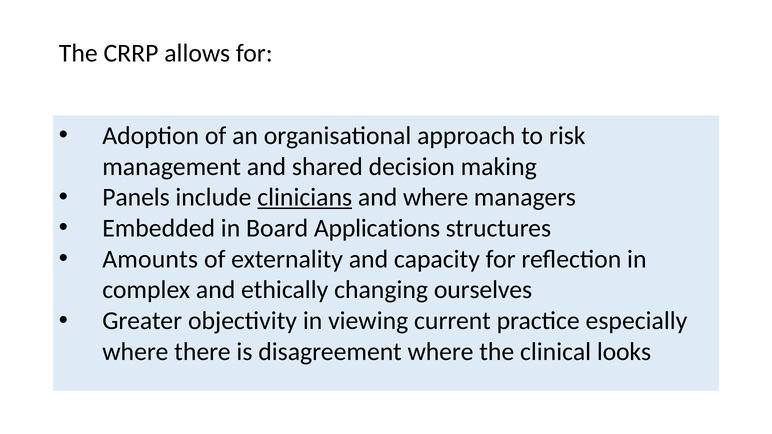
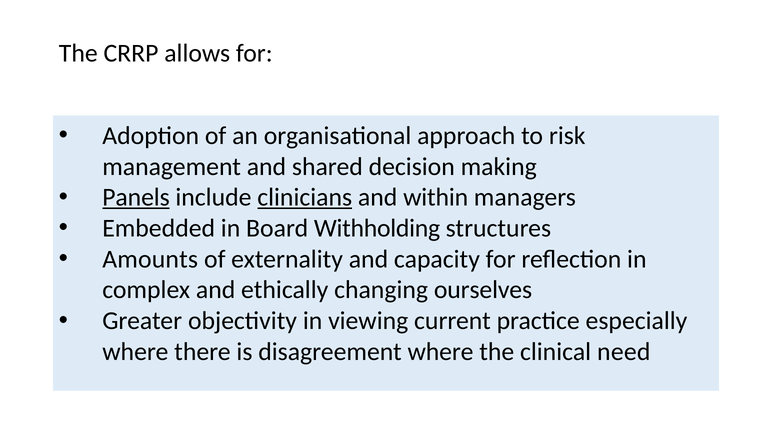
Panels underline: none -> present
and where: where -> within
Applications: Applications -> Withholding
looks: looks -> need
